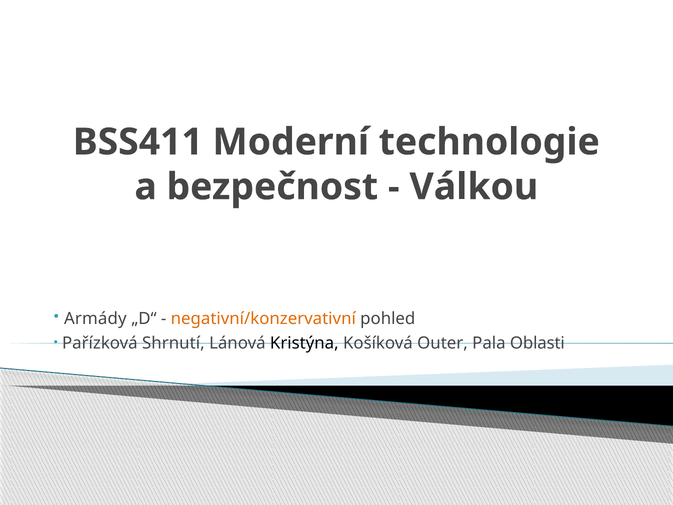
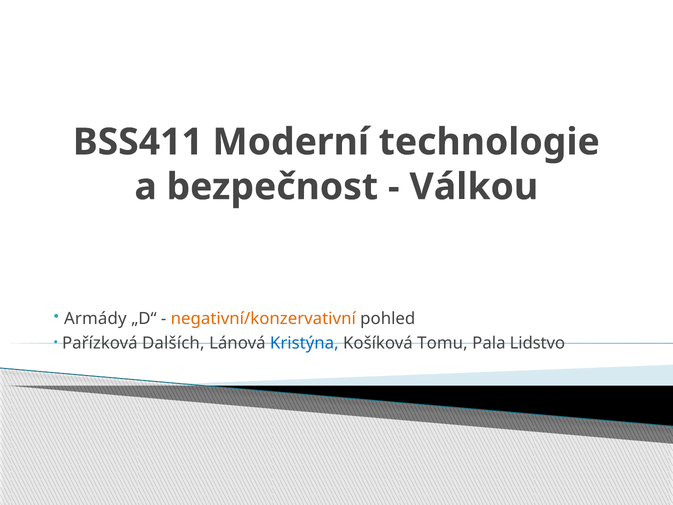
Shrnutí: Shrnutí -> Dalších
Kristýna colour: black -> blue
Outer: Outer -> Tomu
Oblasti: Oblasti -> Lidstvo
